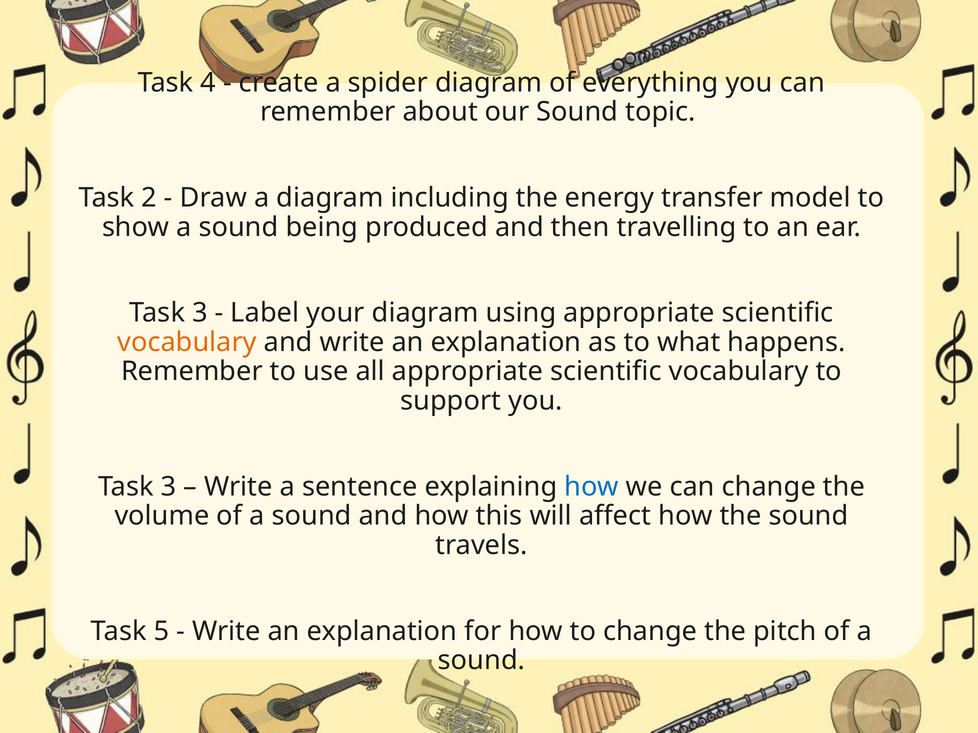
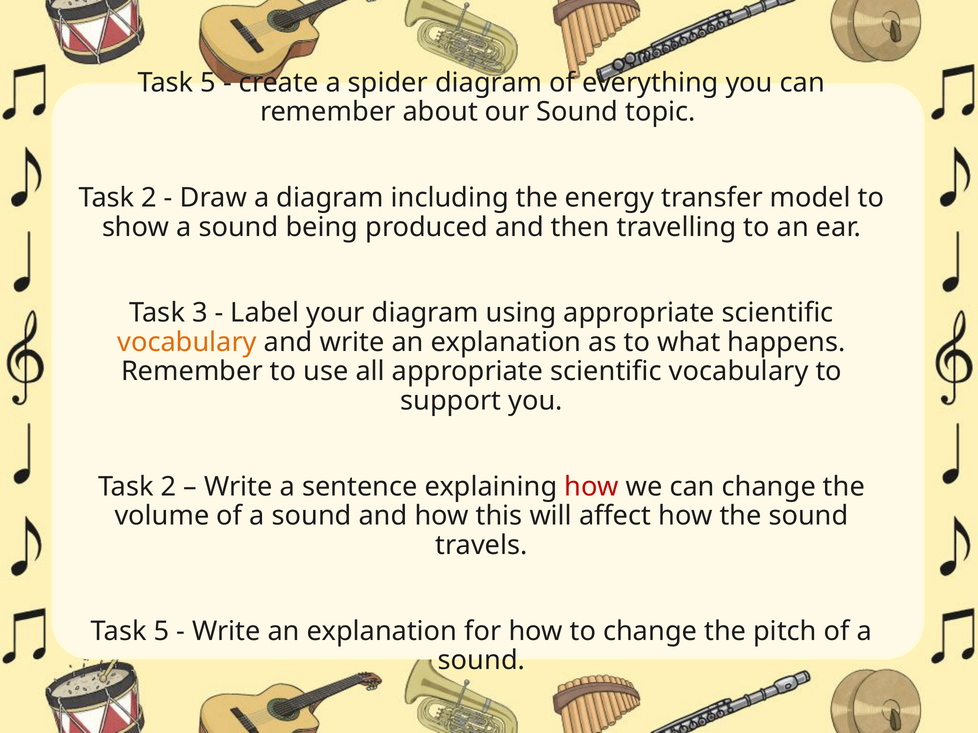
4 at (208, 83): 4 -> 5
3 at (169, 487): 3 -> 2
how at (592, 487) colour: blue -> red
